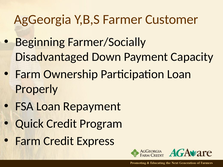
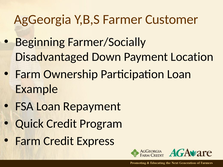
Capacity: Capacity -> Location
Properly: Properly -> Example
